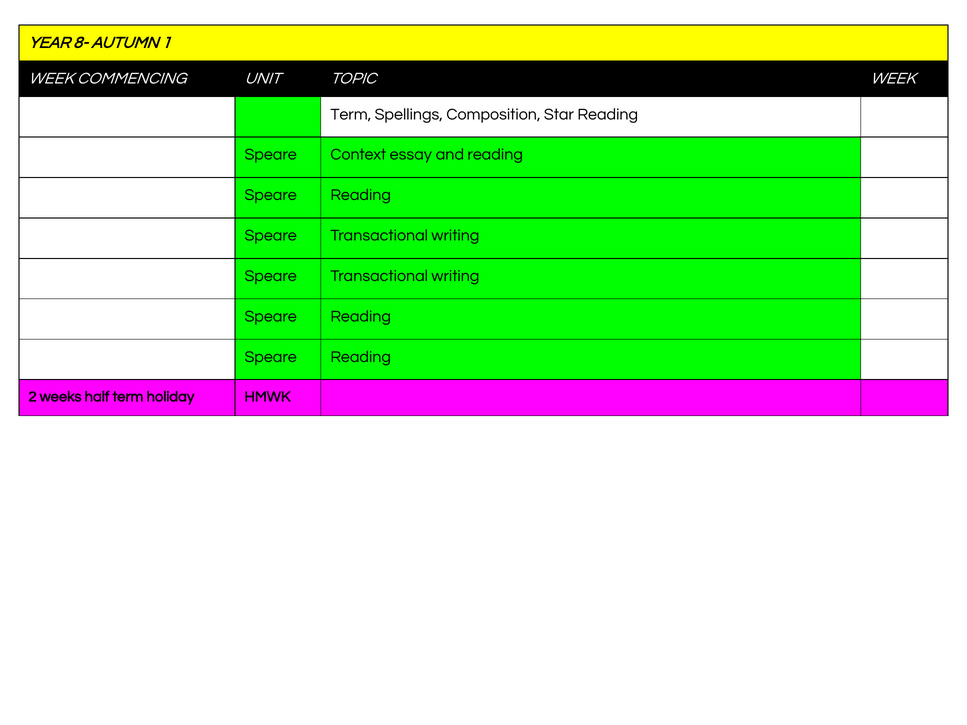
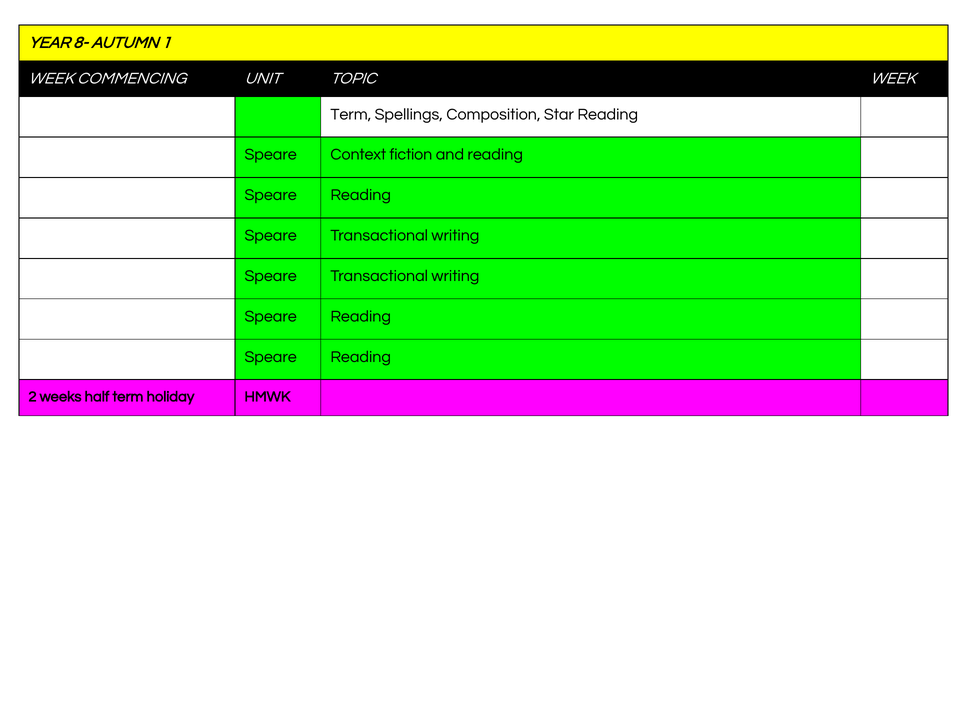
essay: essay -> fiction
